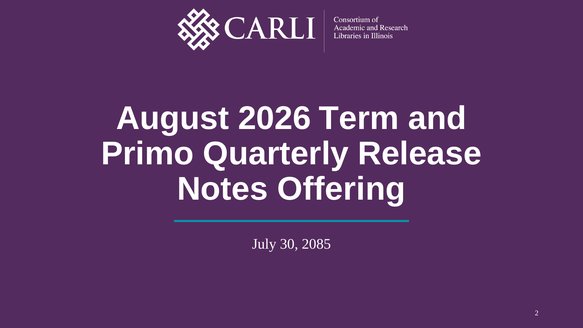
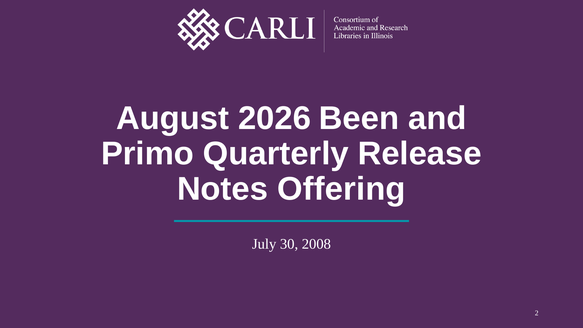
Term: Term -> Been
2085: 2085 -> 2008
